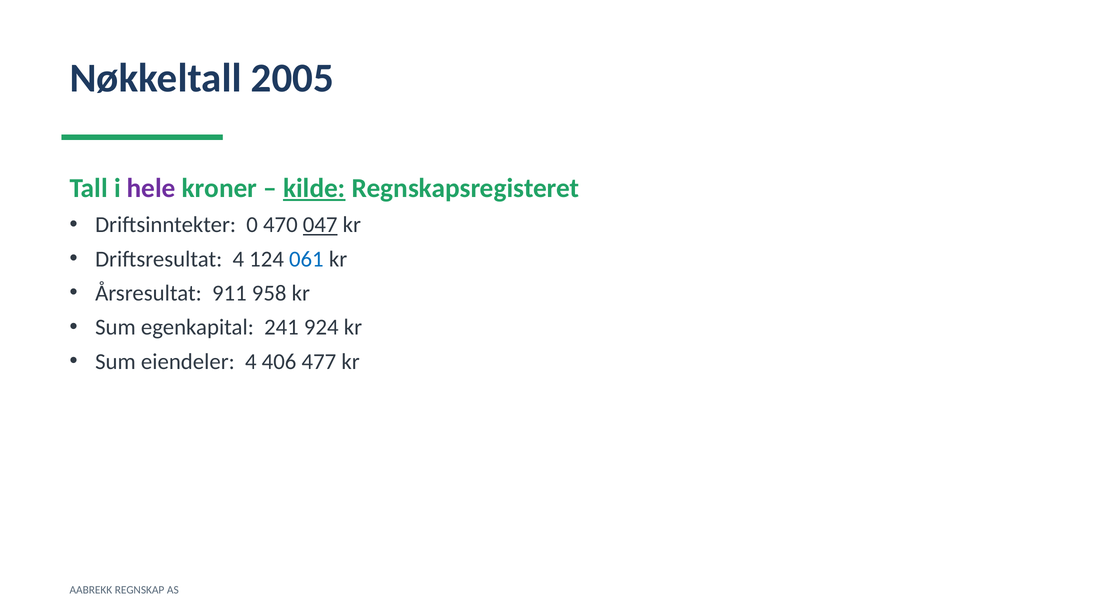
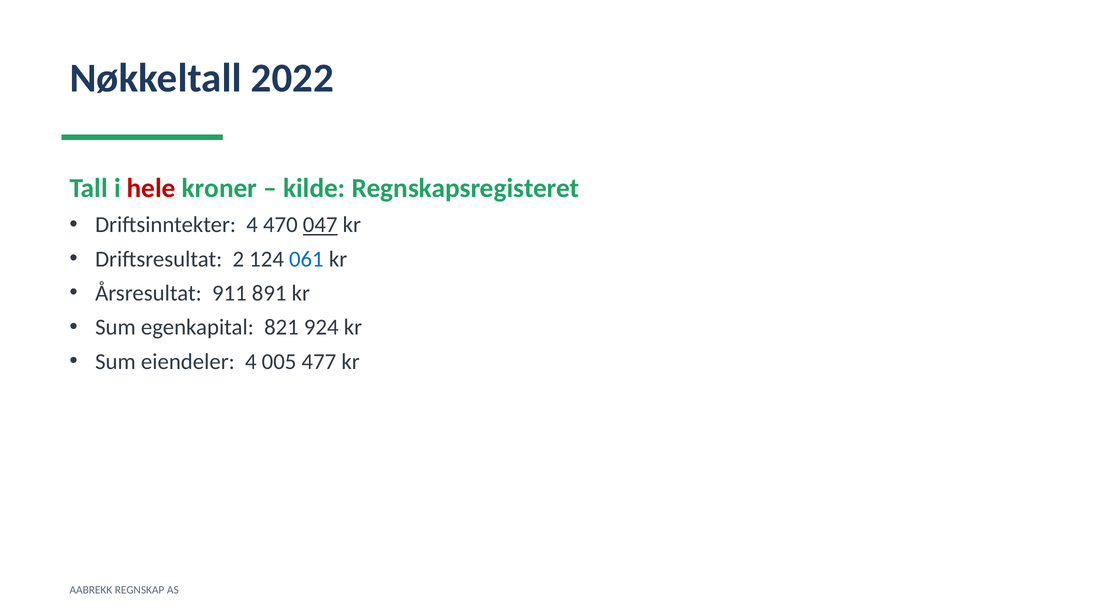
2005: 2005 -> 2022
hele colour: purple -> red
kilde underline: present -> none
Driftsinntekter 0: 0 -> 4
Driftsresultat 4: 4 -> 2
958: 958 -> 891
241: 241 -> 821
406: 406 -> 005
